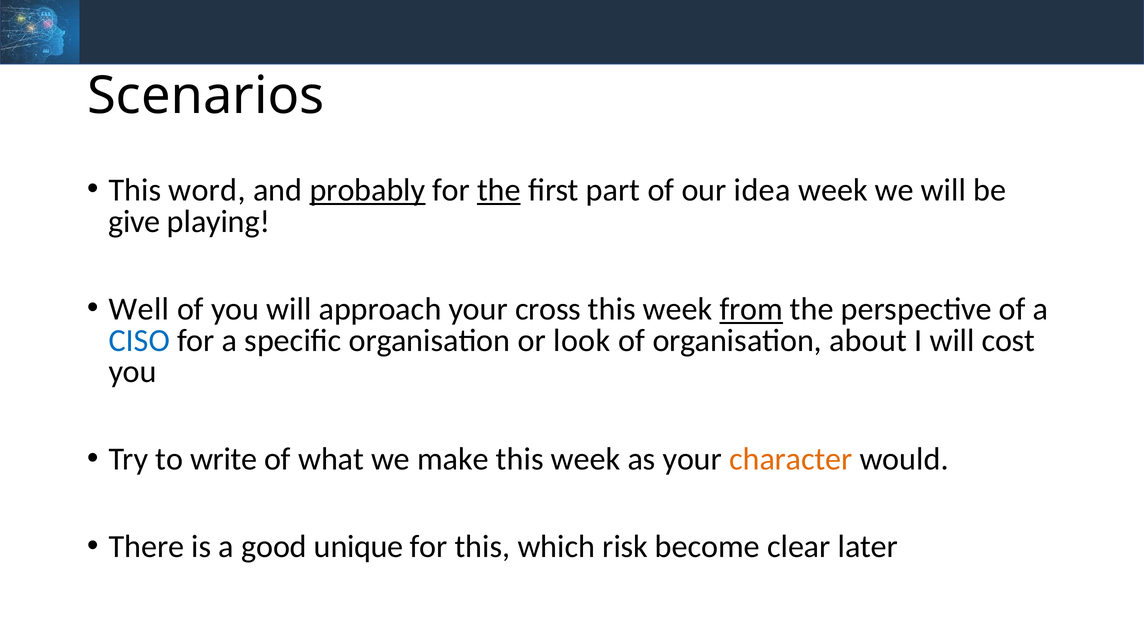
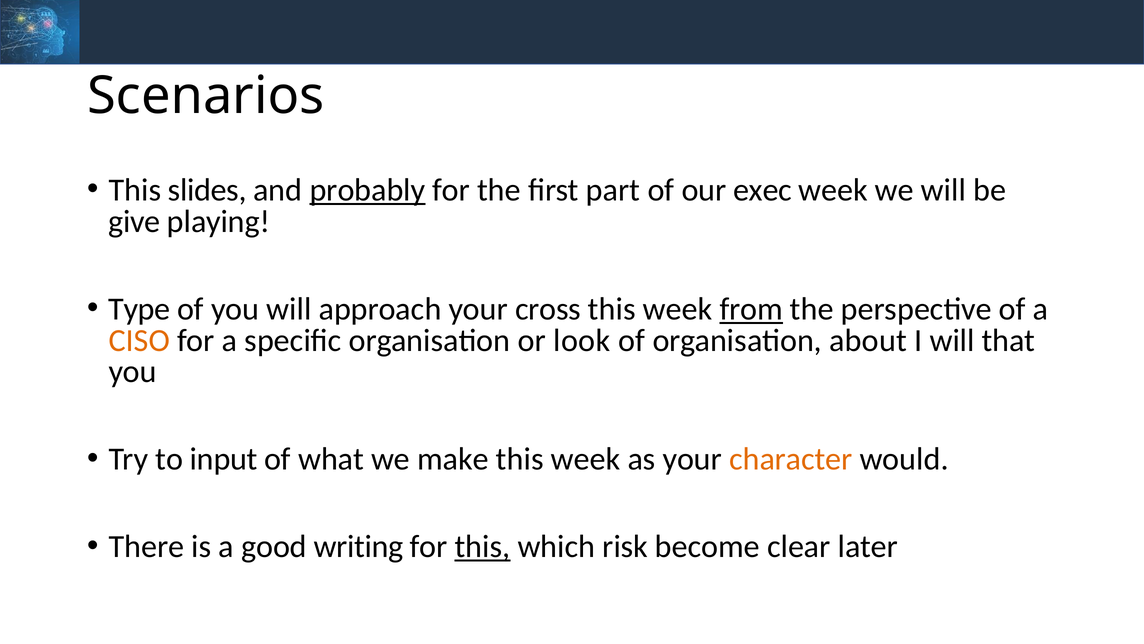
word: word -> slides
the at (499, 190) underline: present -> none
idea: idea -> exec
Well: Well -> Type
CISO colour: blue -> orange
cost: cost -> that
write: write -> input
unique: unique -> writing
this at (482, 546) underline: none -> present
